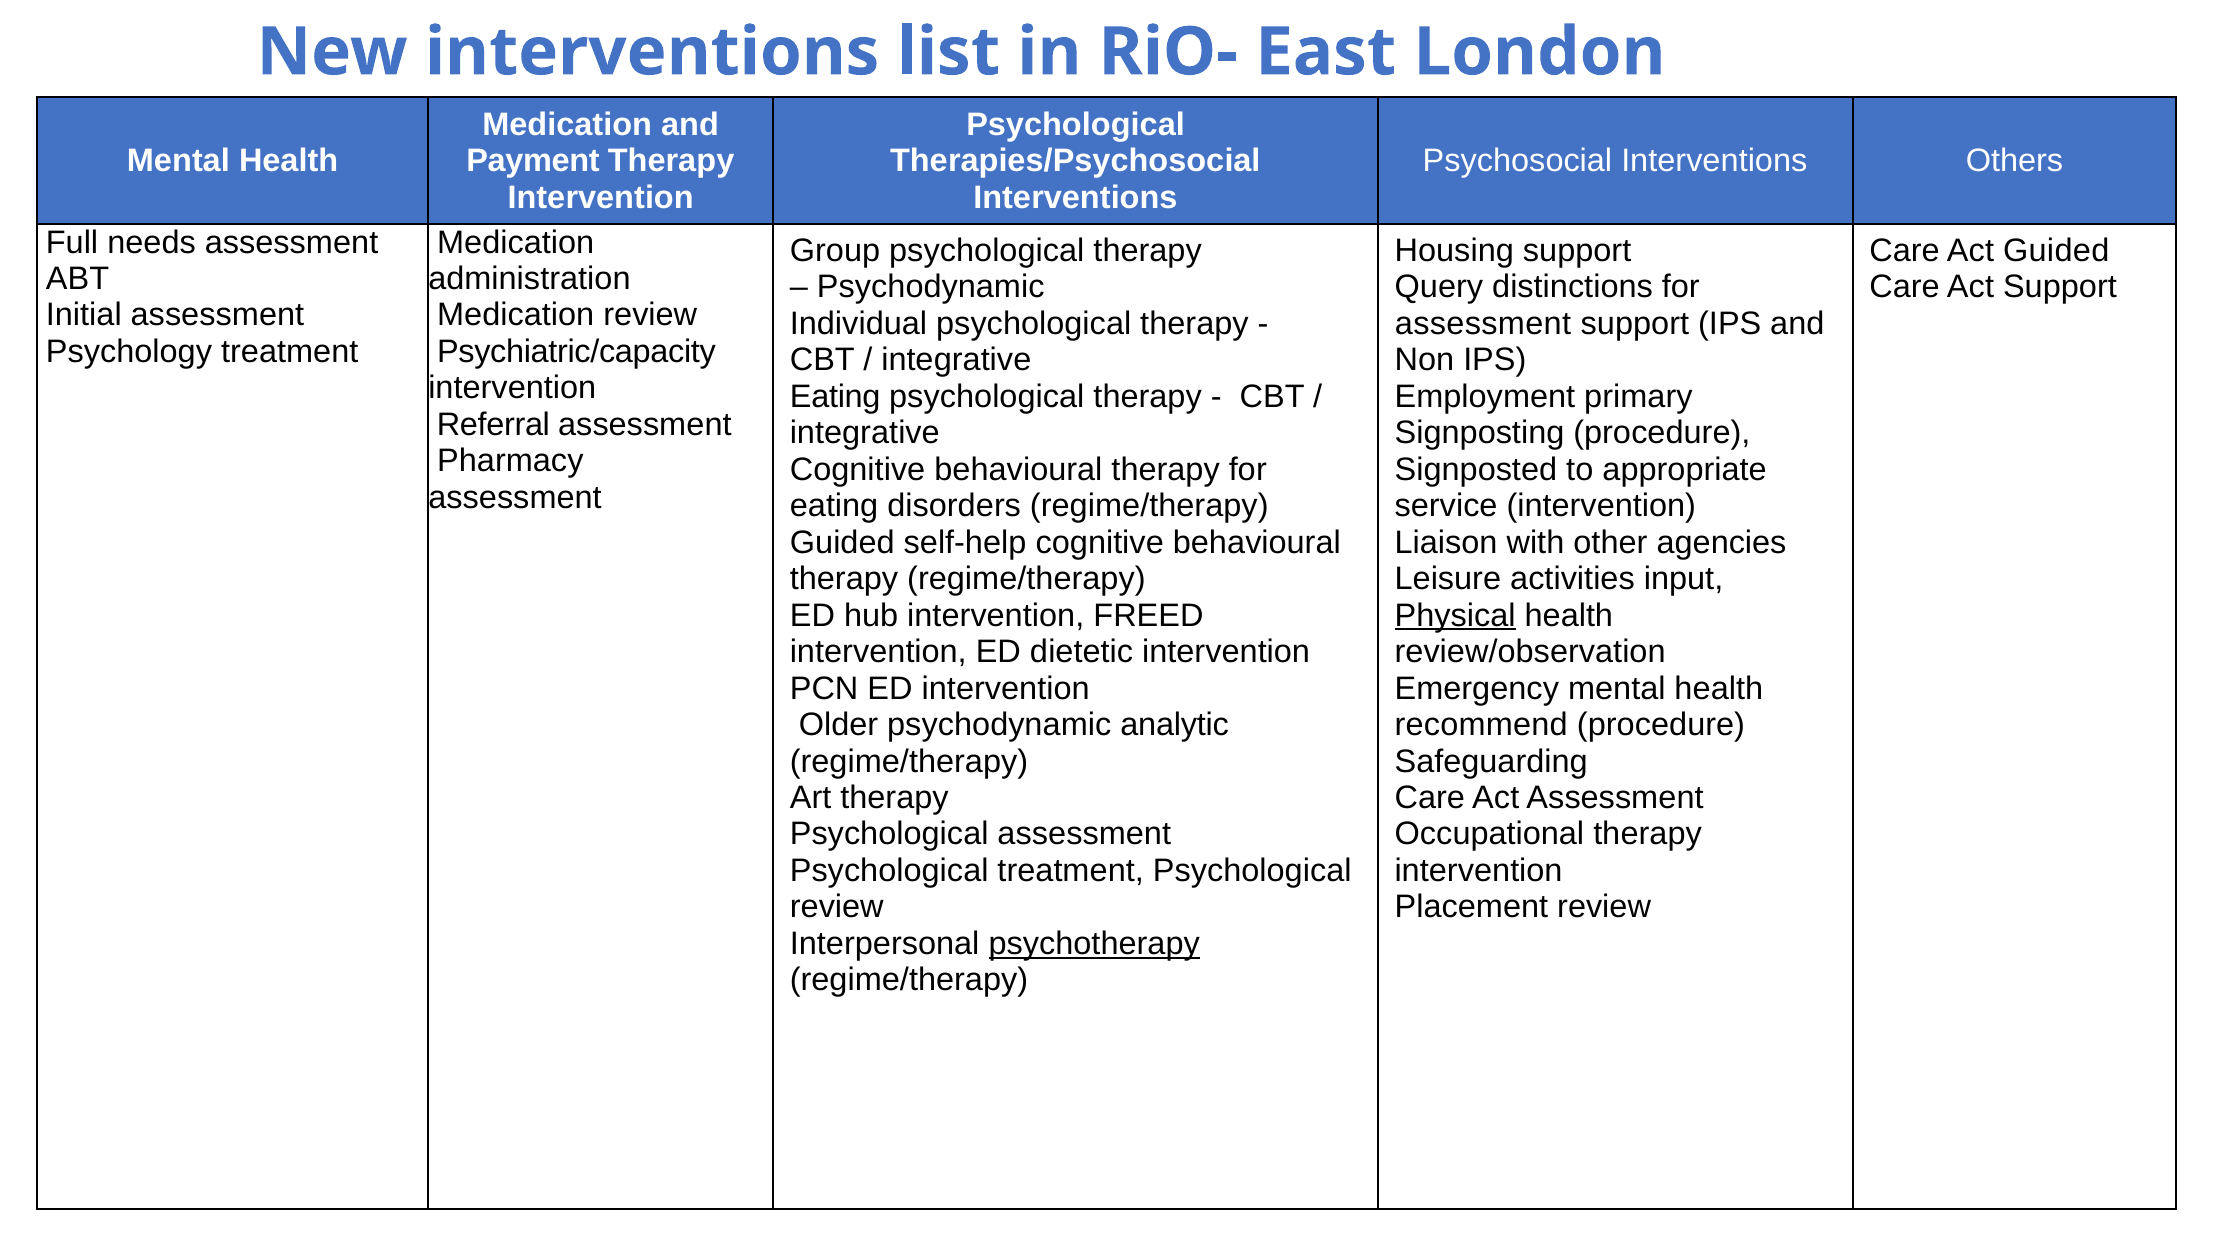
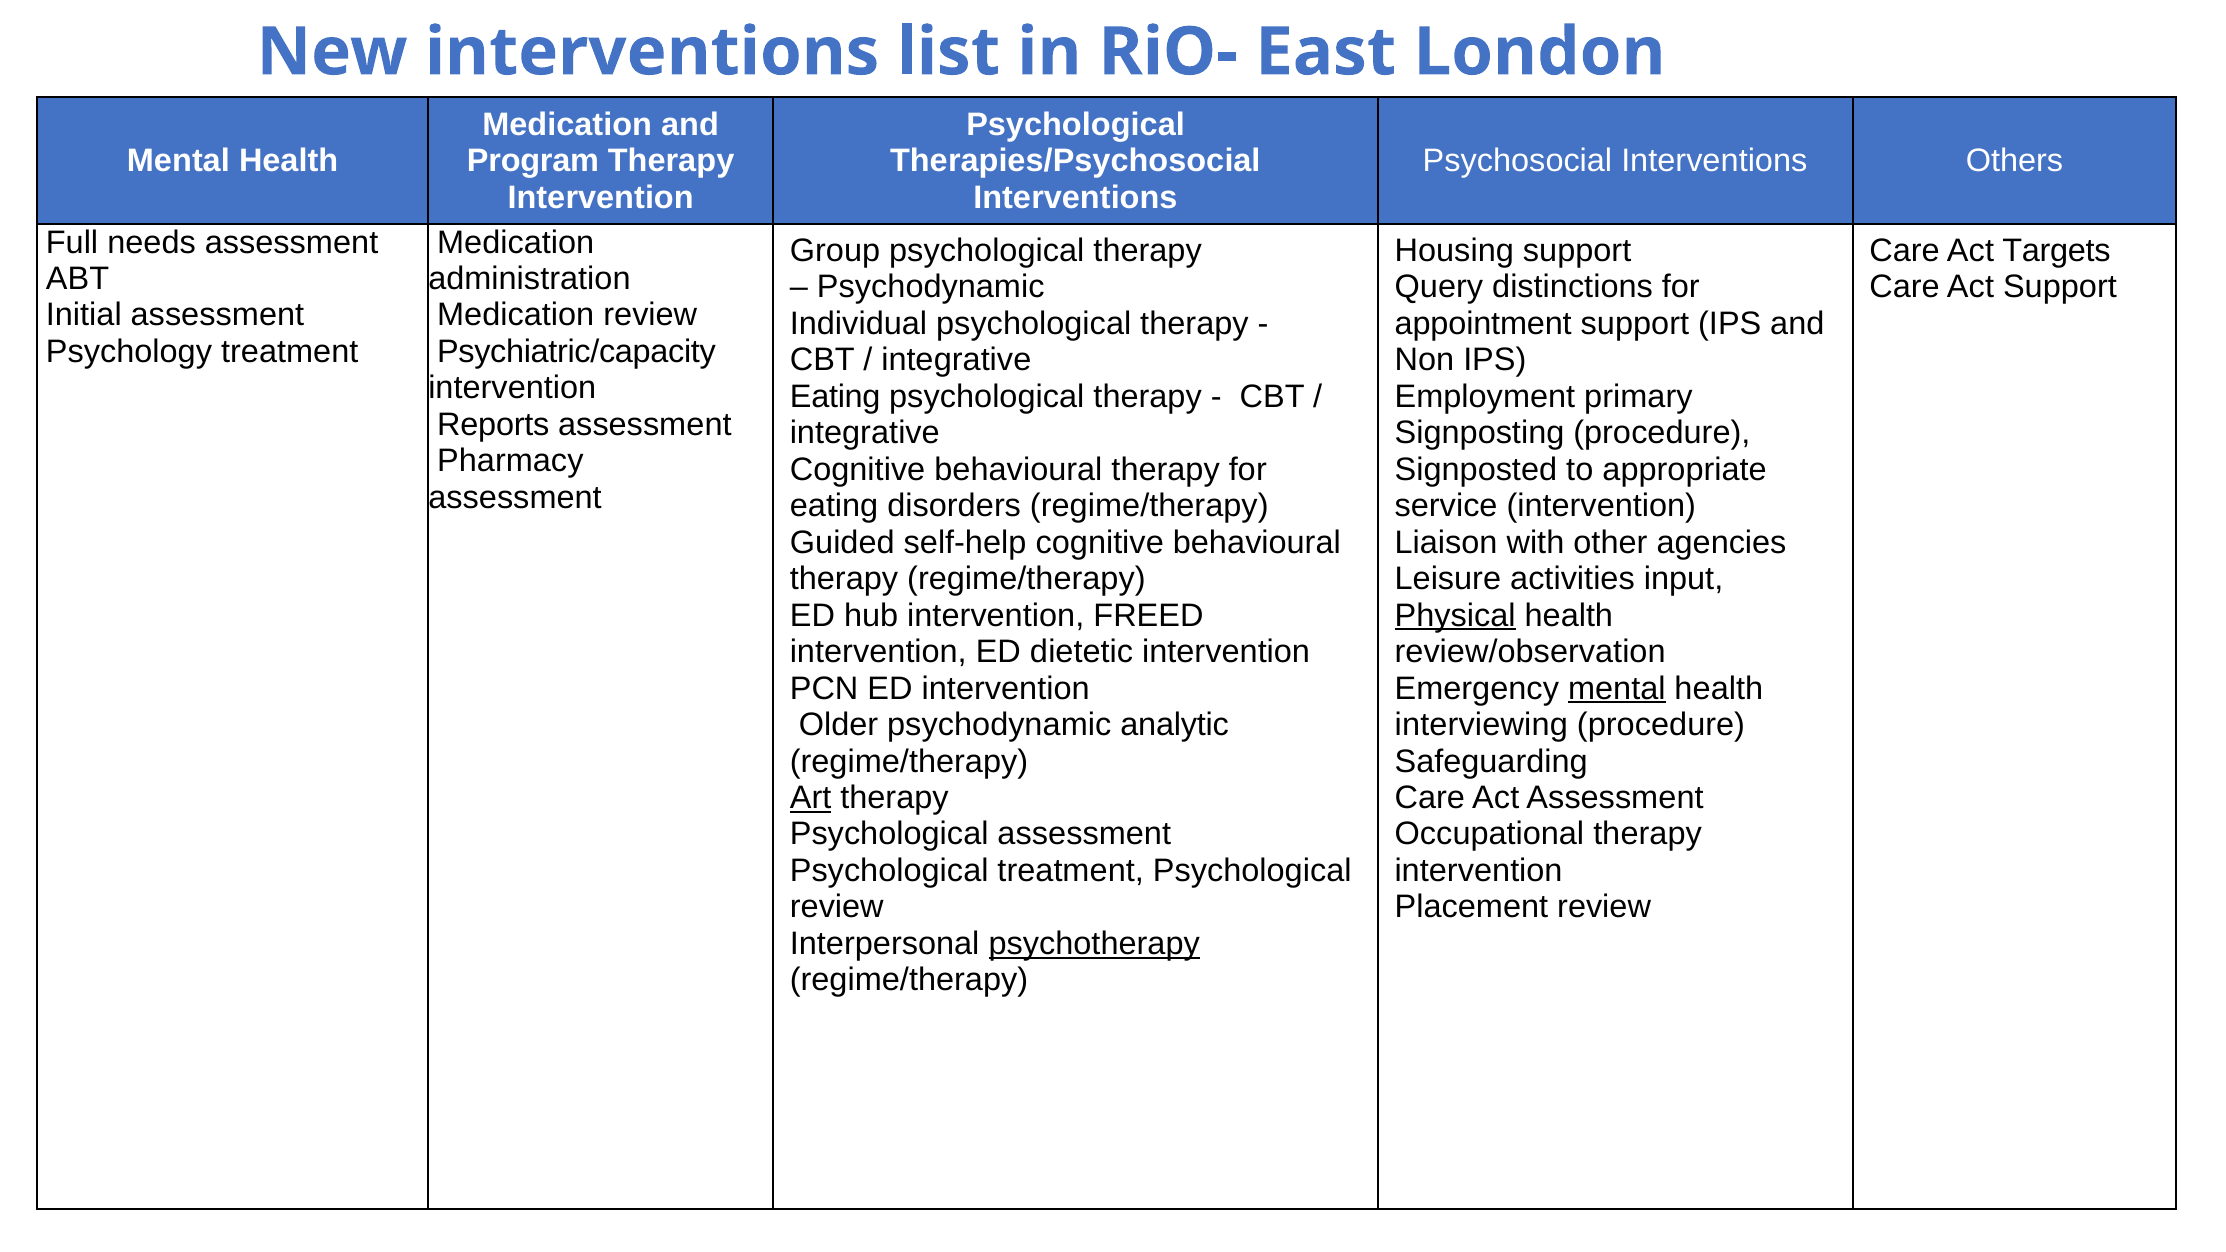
Payment: Payment -> Program
Act Guided: Guided -> Targets
assessment at (1483, 324): assessment -> appointment
Referral: Referral -> Reports
mental at (1617, 688) underline: none -> present
recommend: recommend -> interviewing
Art underline: none -> present
